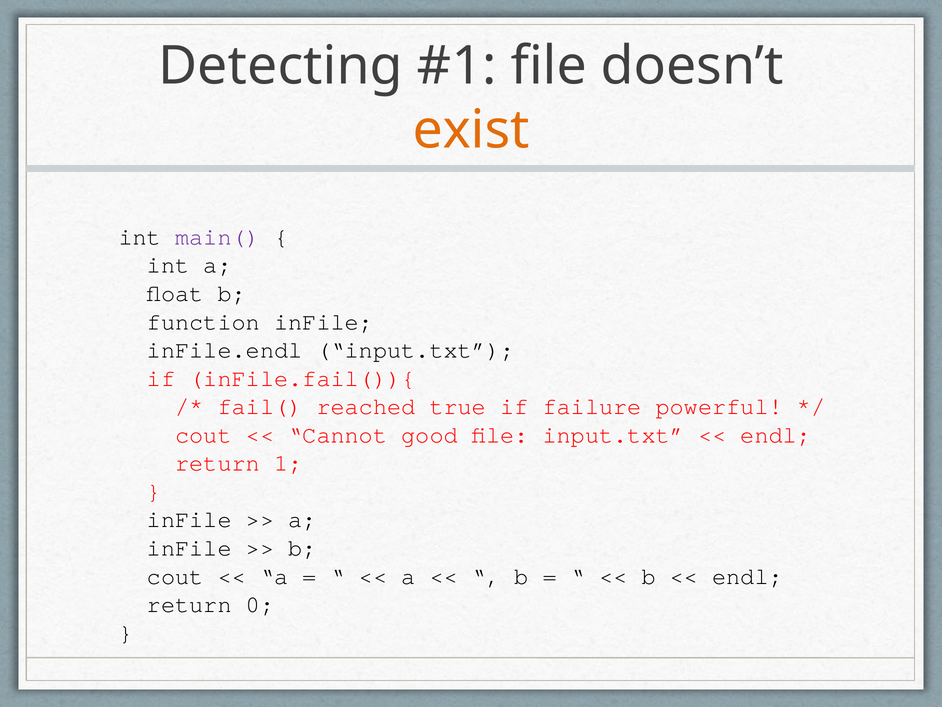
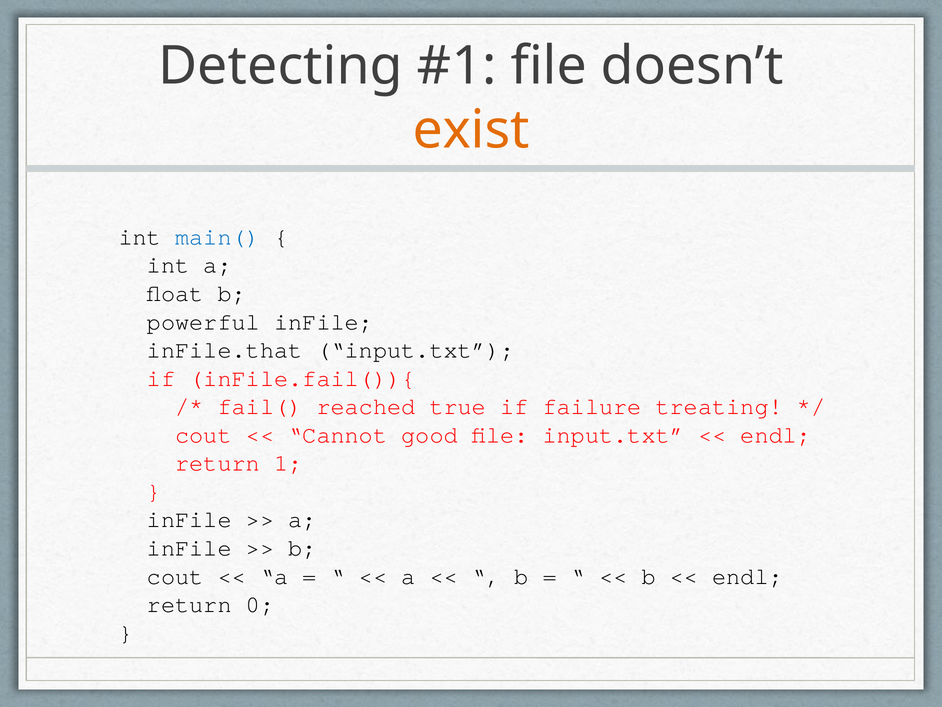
main( colour: purple -> blue
function: function -> powerful
inFile.endl: inFile.endl -> inFile.that
powerful: powerful -> treating
